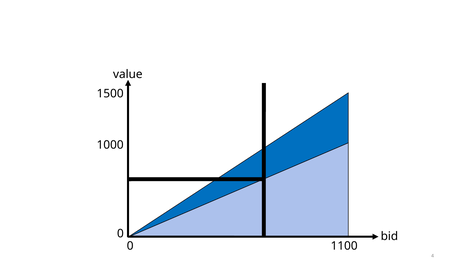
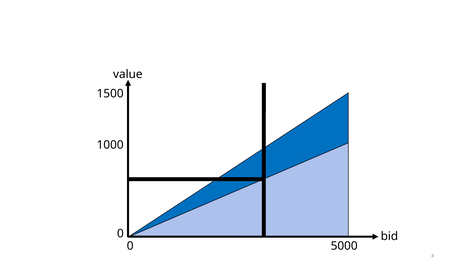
1100: 1100 -> 5000
